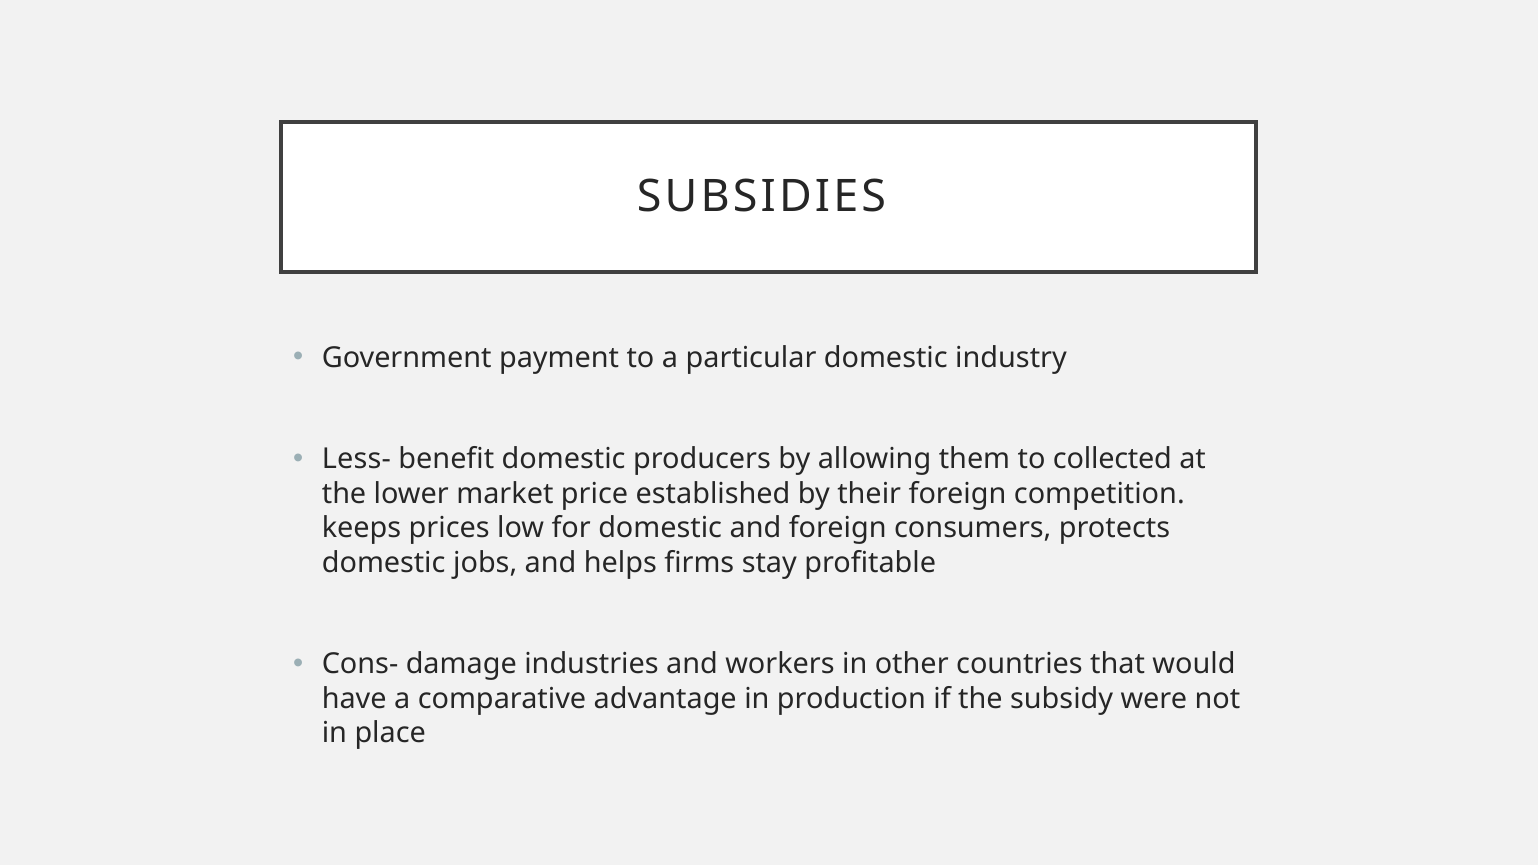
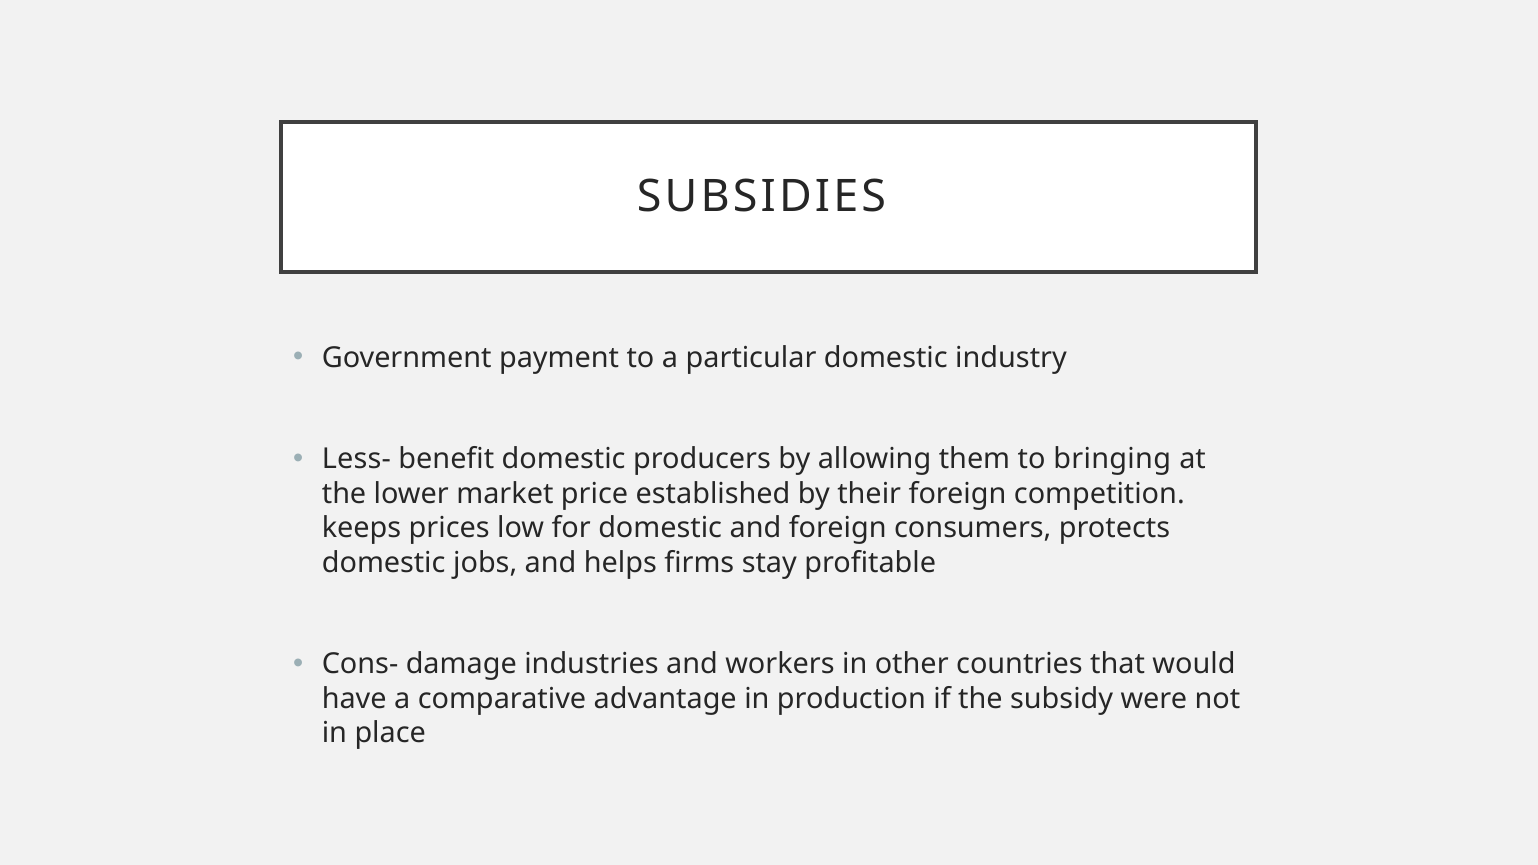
collected: collected -> bringing
